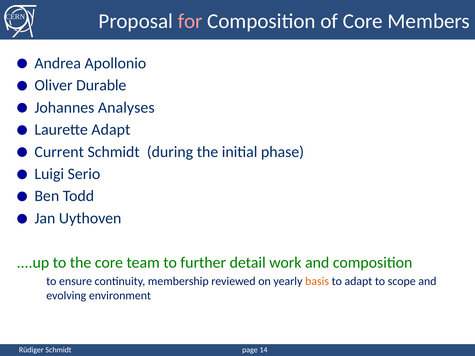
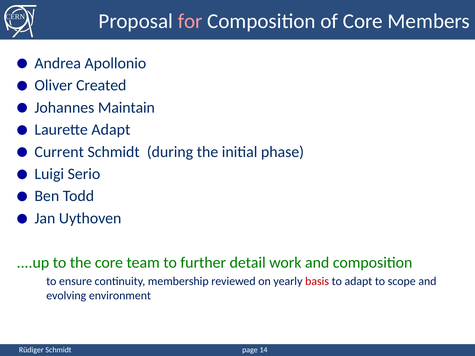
Durable: Durable -> Created
Analyses: Analyses -> Maintain
basis colour: orange -> red
